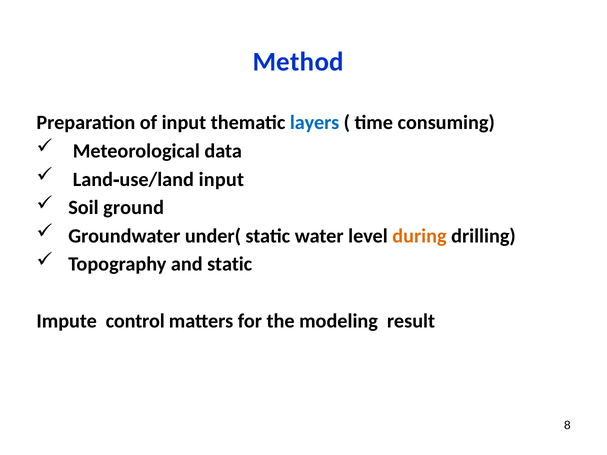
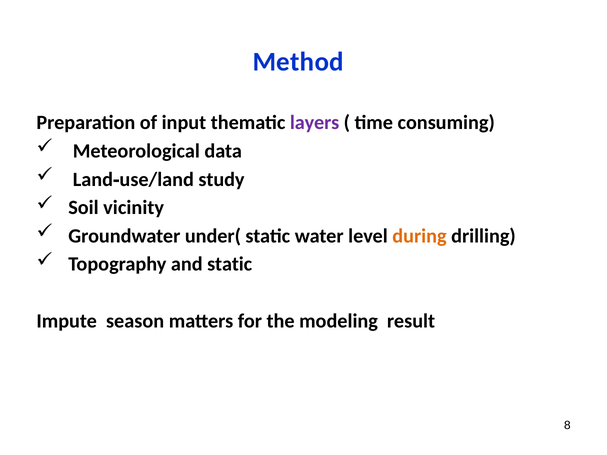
layers colour: blue -> purple
input at (221, 179): input -> study
ground: ground -> vicinity
control: control -> season
